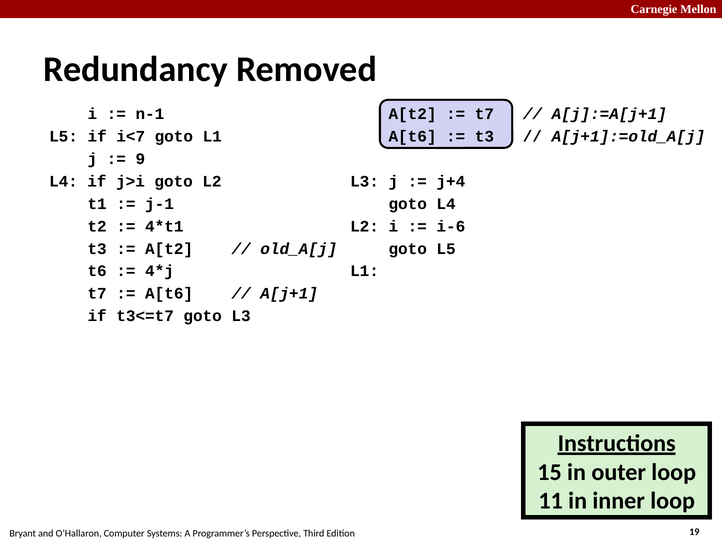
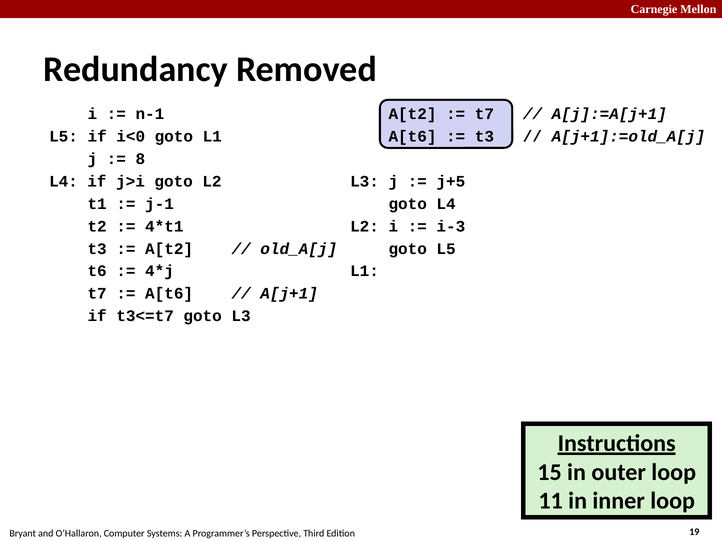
i<7: i<7 -> i<0
9: 9 -> 8
j+4: j+4 -> j+5
i-6: i-6 -> i-3
